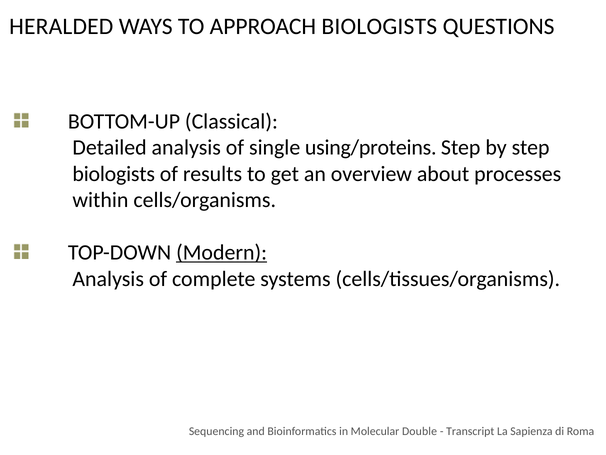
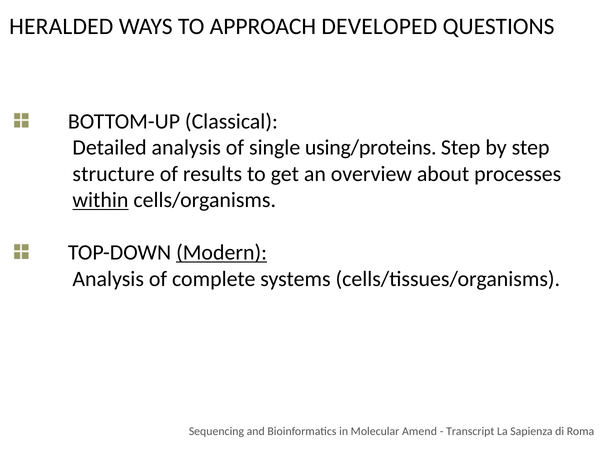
APPROACH BIOLOGISTS: BIOLOGISTS -> DEVELOPED
biologists at (114, 174): biologists -> structure
within underline: none -> present
Double: Double -> Amend
